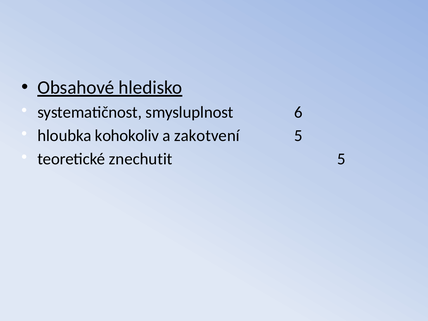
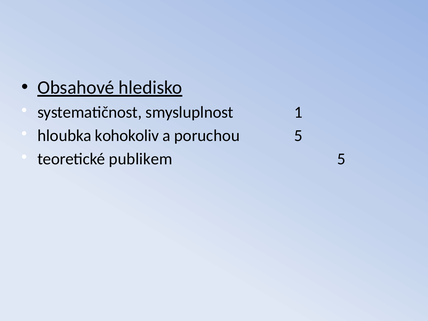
6: 6 -> 1
zakotvení: zakotvení -> poruchou
znechutit: znechutit -> publikem
